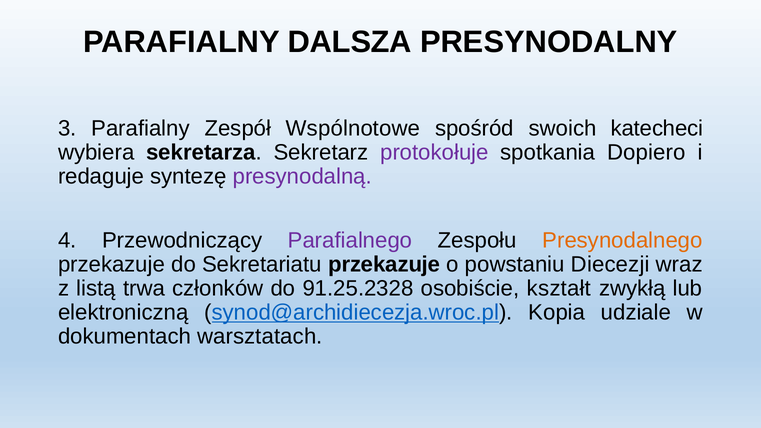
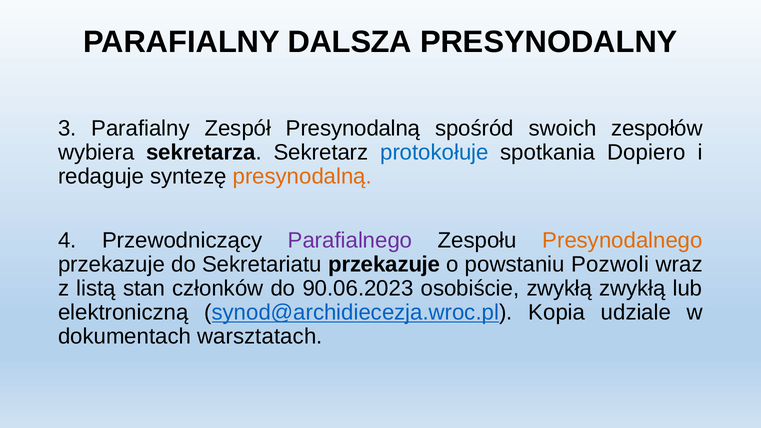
Zespół Wspólnotowe: Wspólnotowe -> Presynodalną
katecheci: katecheci -> zespołów
protokołuje colour: purple -> blue
presynodalną at (302, 177) colour: purple -> orange
Diecezji: Diecezji -> Pozwoli
trwa: trwa -> stan
91.25.2328: 91.25.2328 -> 90.06.2023
osobiście kształt: kształt -> zwykłą
